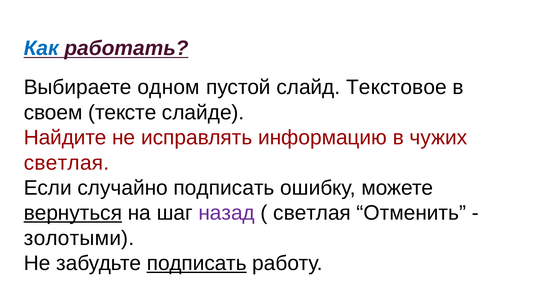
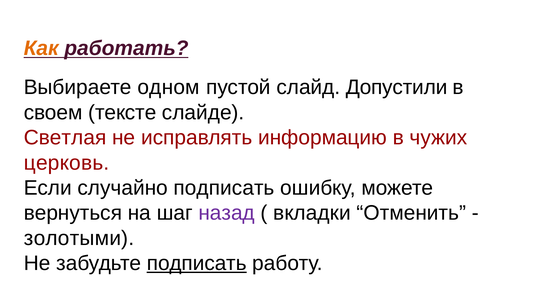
Как colour: blue -> orange
Текстовое: Текстовое -> Допустили
Найдите: Найдите -> Светлая
светлая at (67, 163): светлая -> церковь
вернуться underline: present -> none
светлая at (312, 213): светлая -> вкладки
